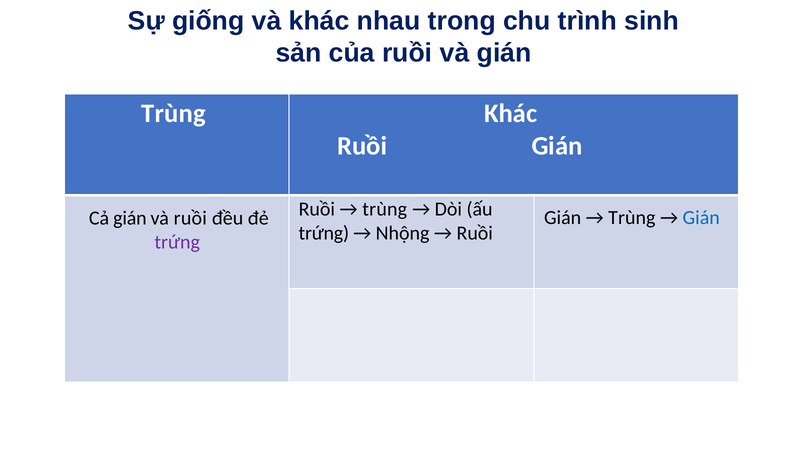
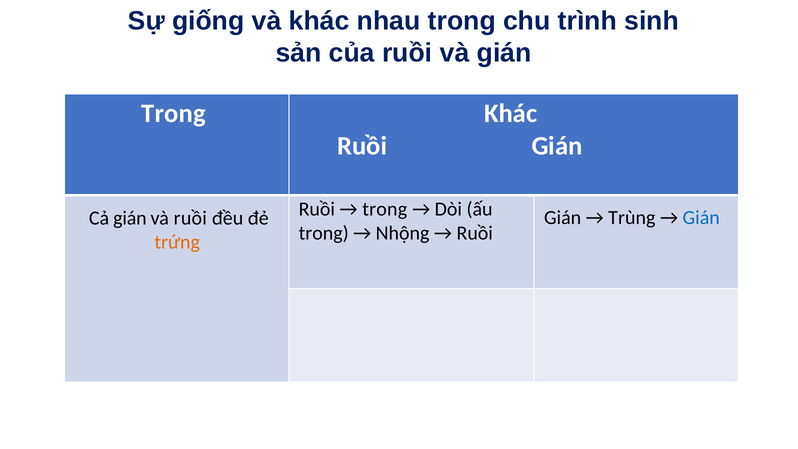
Trùng at (174, 113): Trùng -> Trong
trùng at (385, 209): trùng -> trong
trứng at (324, 233): trứng -> trong
trứng at (177, 242) colour: purple -> orange
